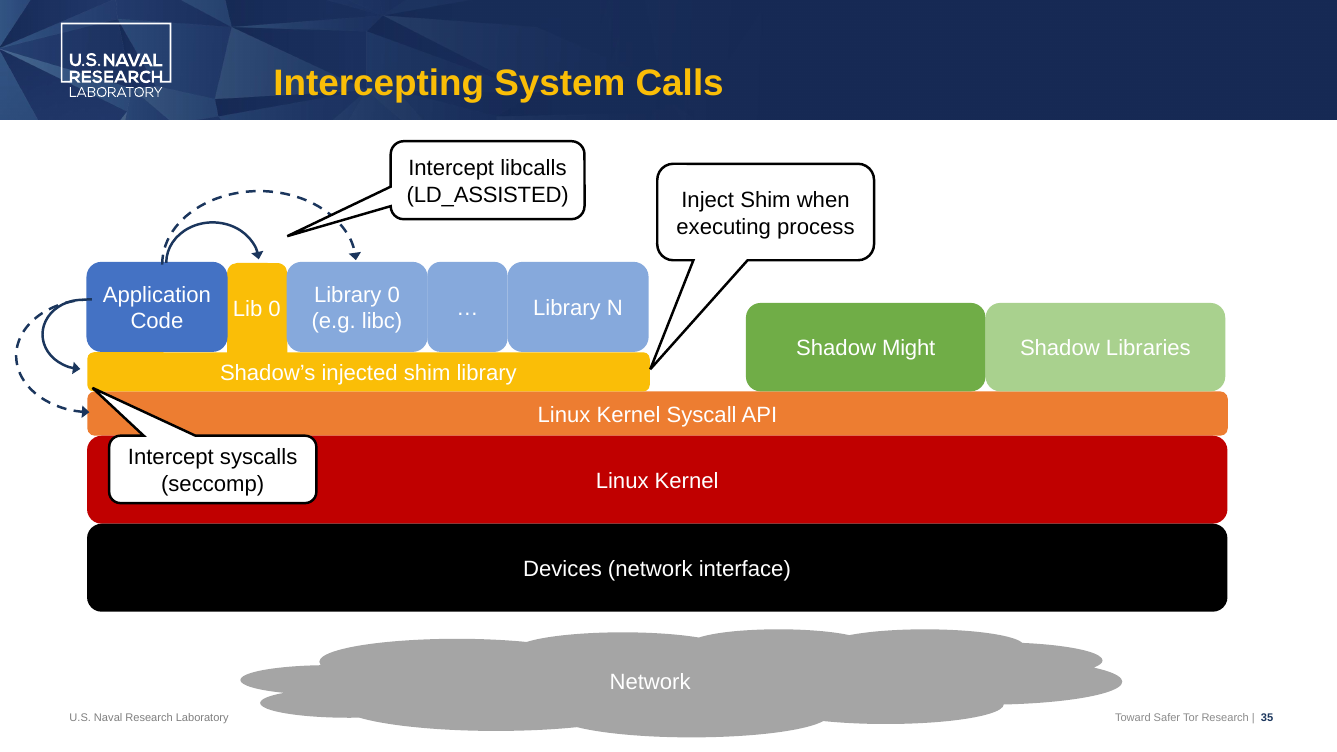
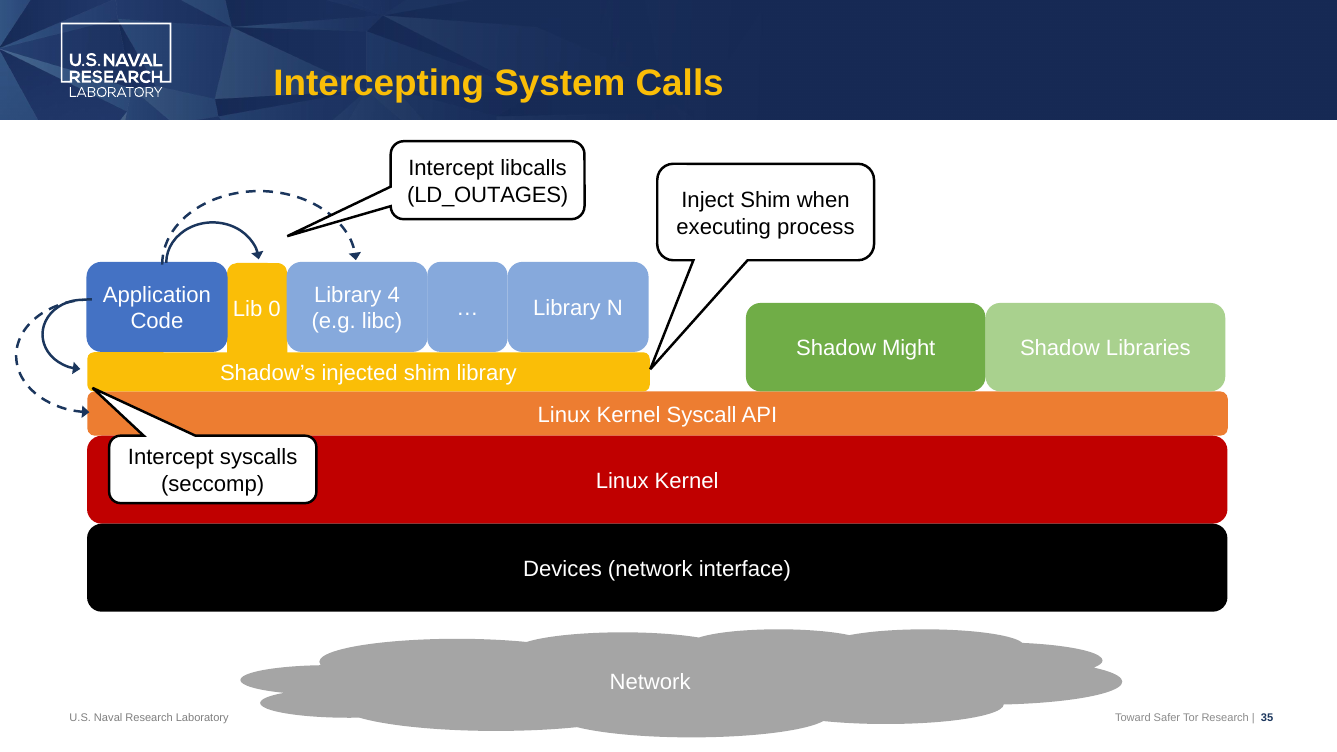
LD_ASSISTED: LD_ASSISTED -> LD_OUTAGES
Library 0: 0 -> 4
